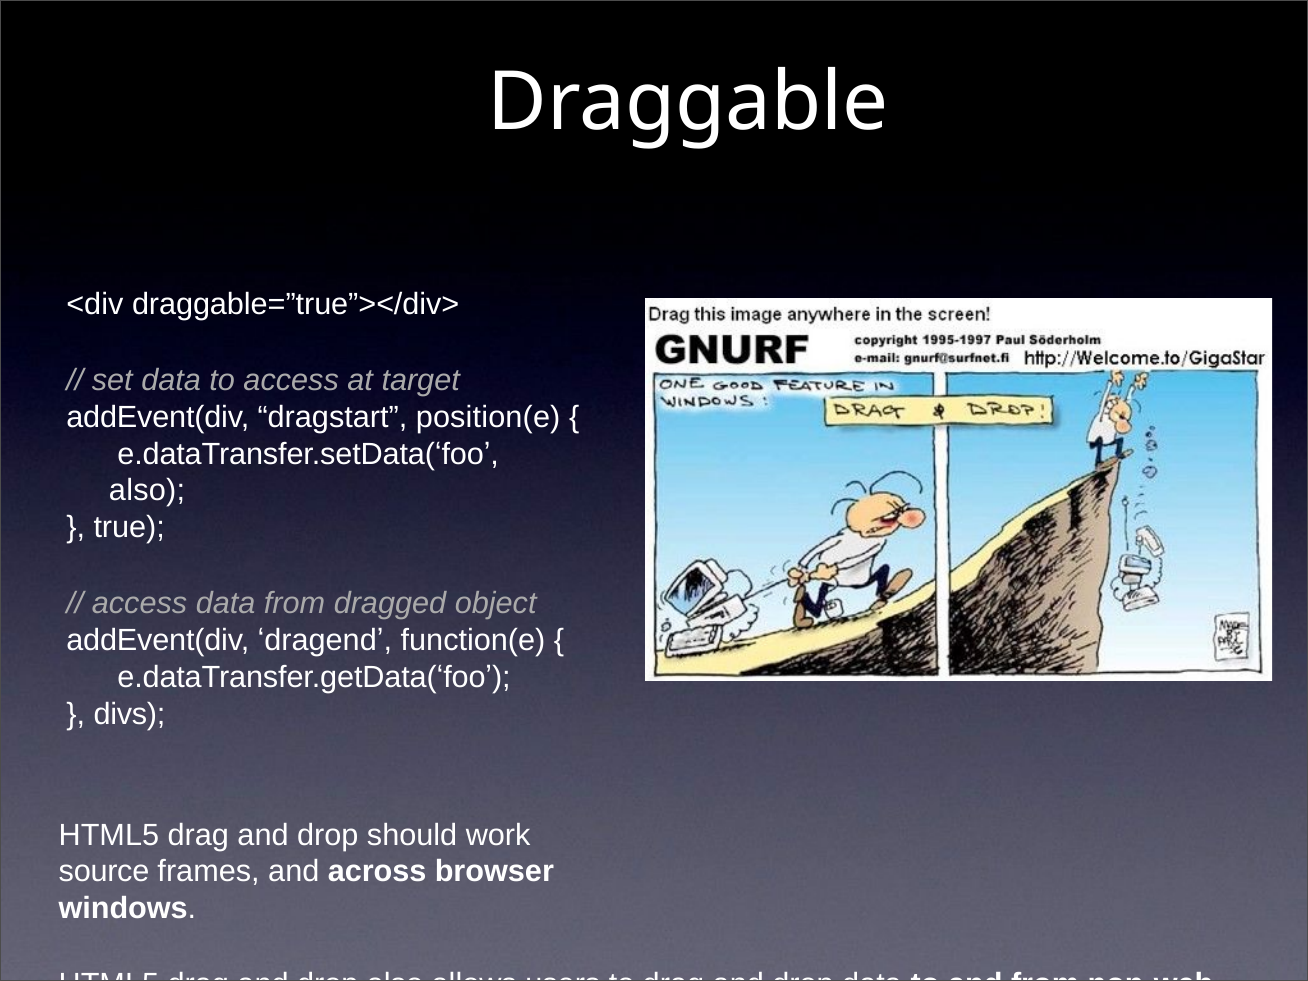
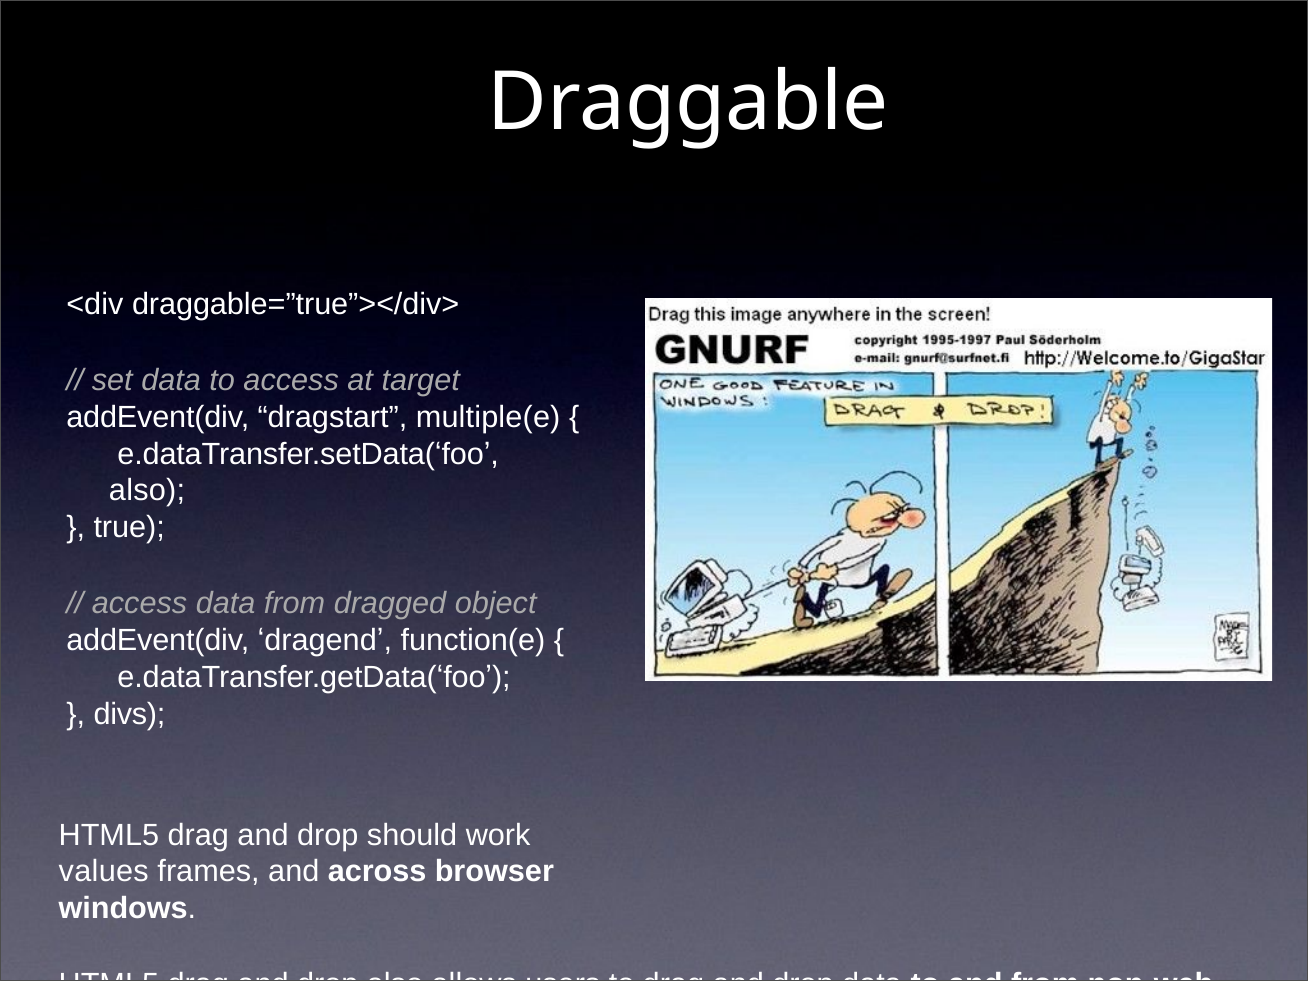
position(e: position(e -> multiple(e
source: source -> values
